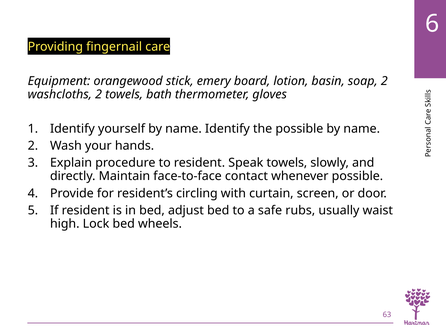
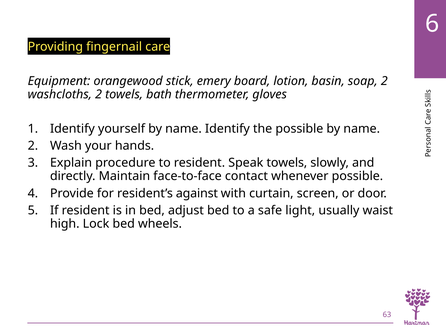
circling: circling -> against
rubs: rubs -> light
